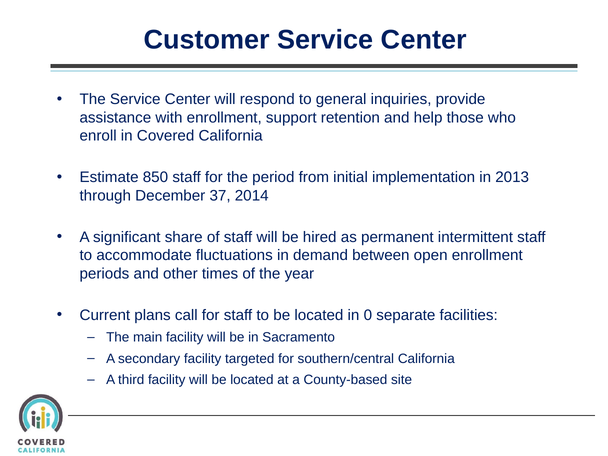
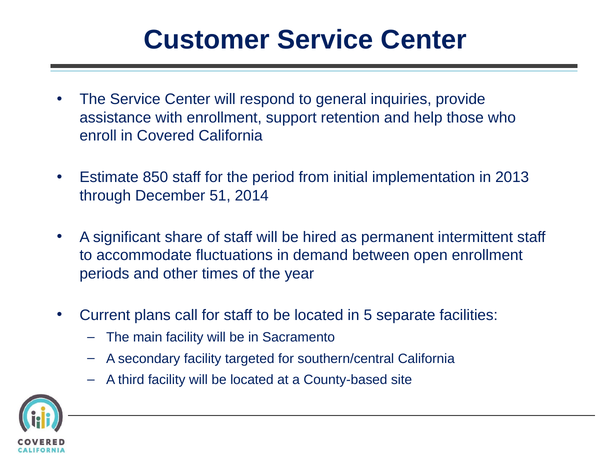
37: 37 -> 51
0: 0 -> 5
